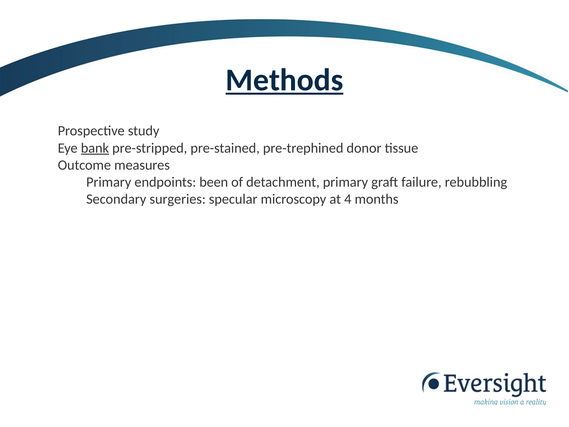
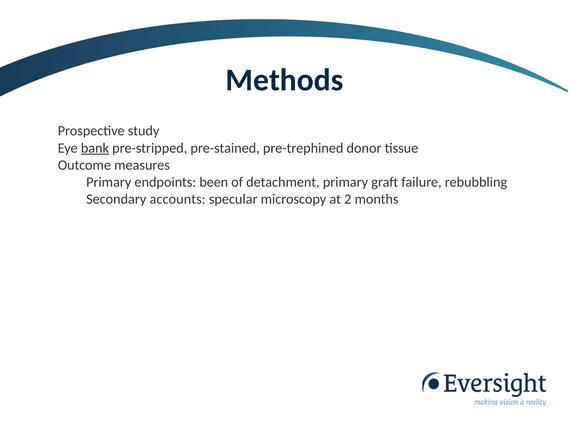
Methods underline: present -> none
surgeries: surgeries -> accounts
4: 4 -> 2
